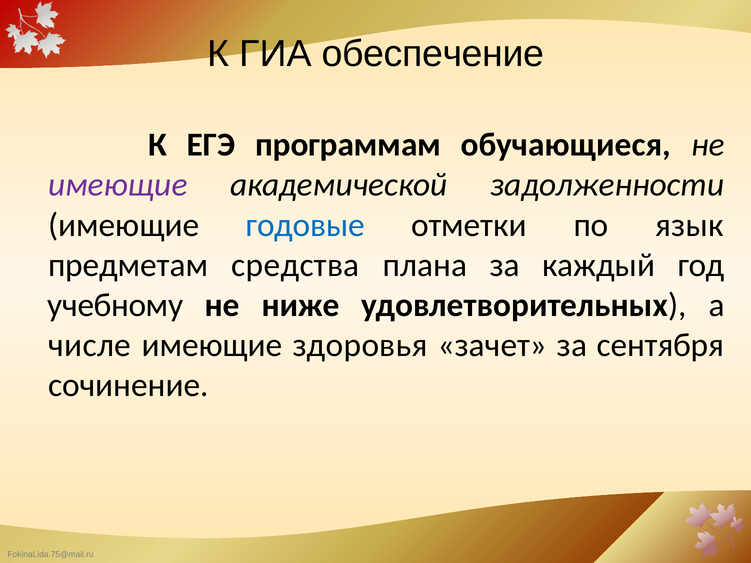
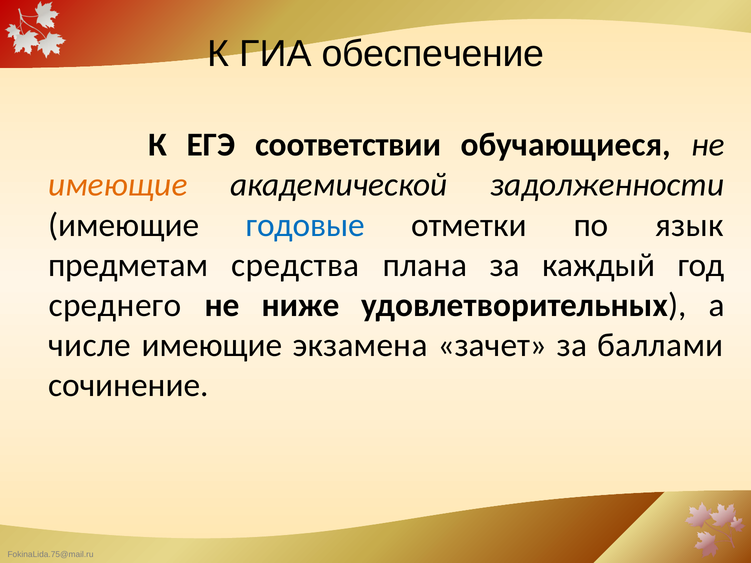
программам: программам -> соответствии
имеющие at (118, 185) colour: purple -> orange
учебному: учебному -> среднего
здоровья: здоровья -> экзамена
сентября: сентября -> баллами
